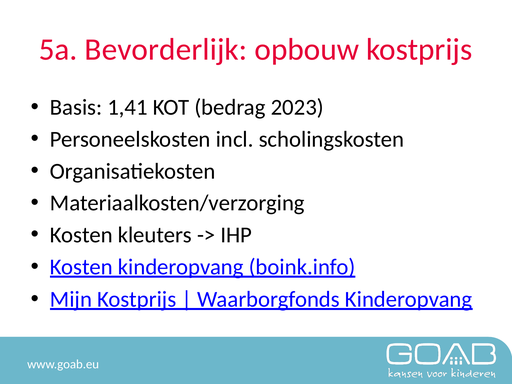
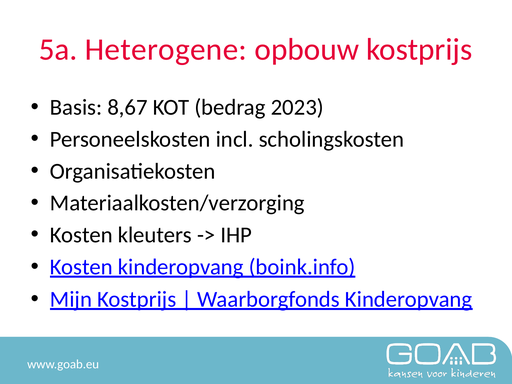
Bevorderlijk: Bevorderlijk -> Heterogene
1,41: 1,41 -> 8,67
